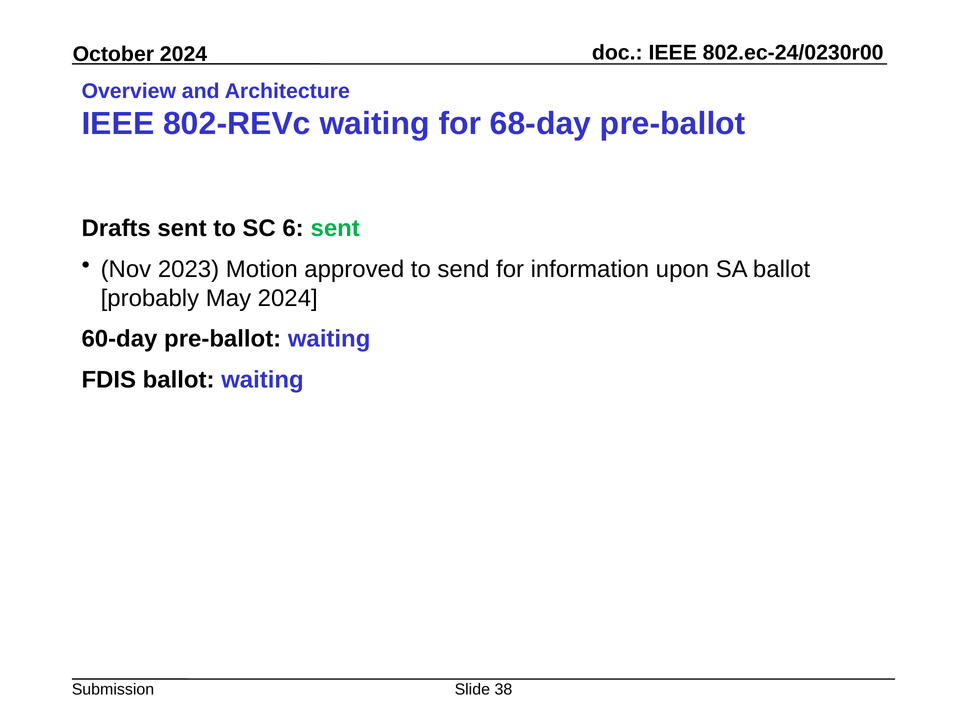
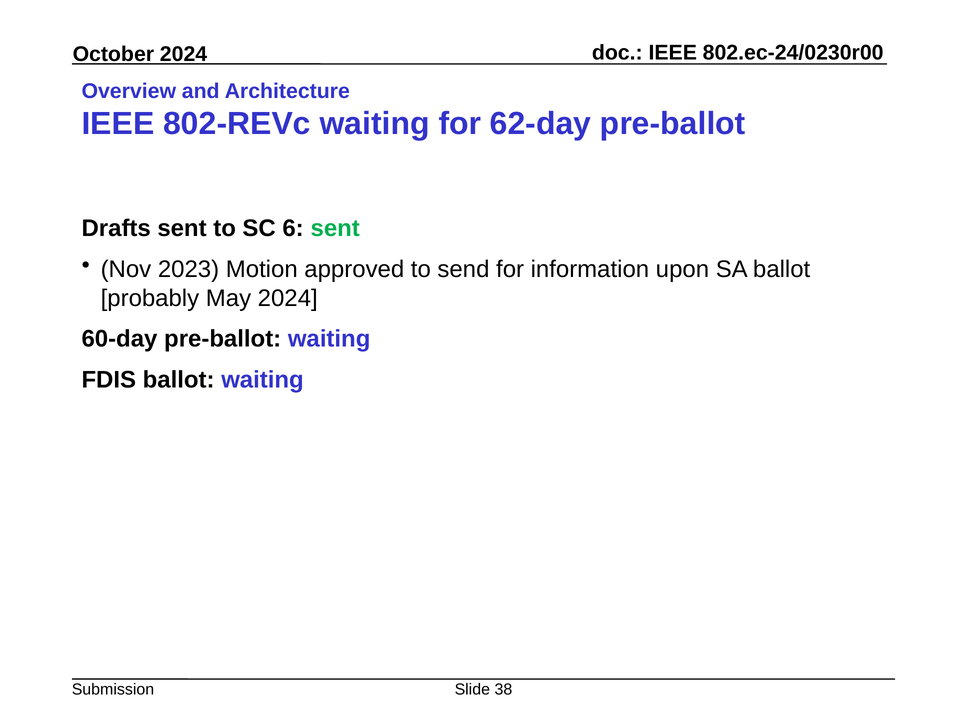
68-day: 68-day -> 62-day
